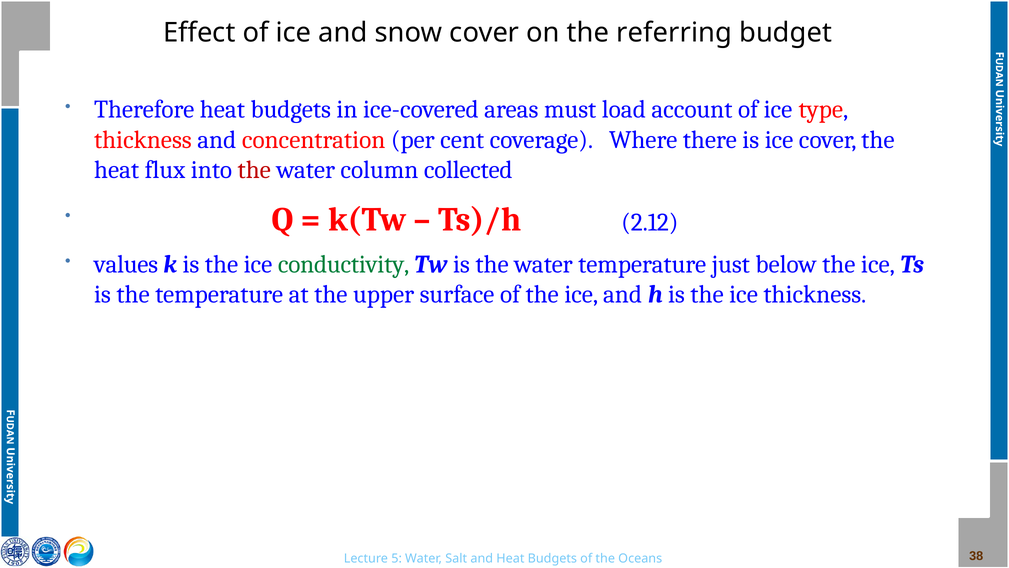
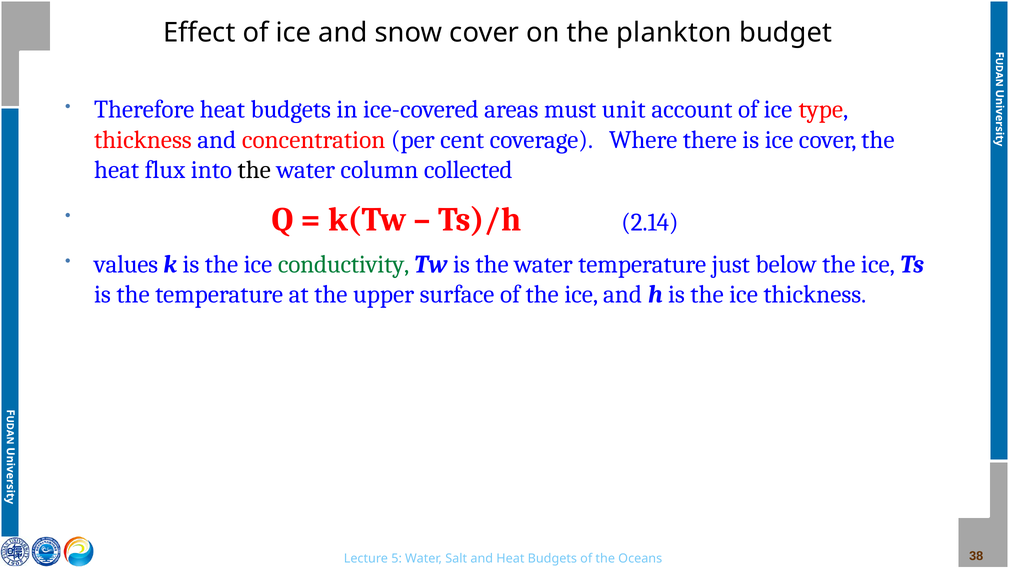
referring: referring -> plankton
load: load -> unit
the at (254, 170) colour: red -> black
2.12: 2.12 -> 2.14
